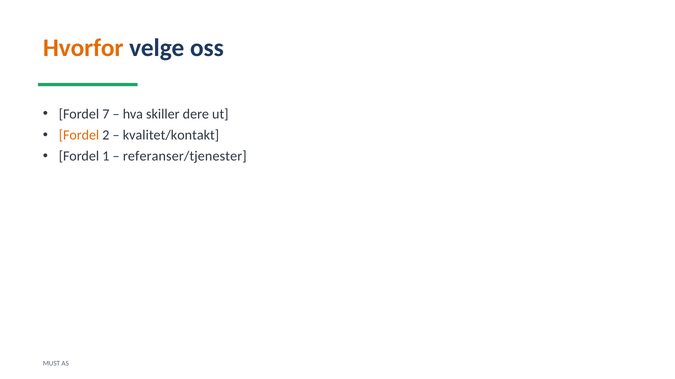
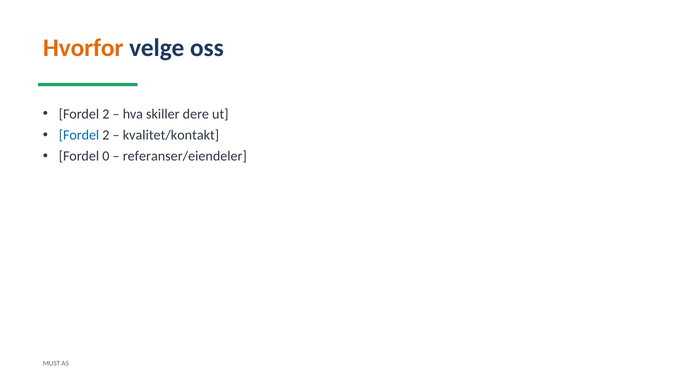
7 at (106, 114): 7 -> 2
Fordel at (79, 135) colour: orange -> blue
1: 1 -> 0
referanser/tjenester: referanser/tjenester -> referanser/eiendeler
